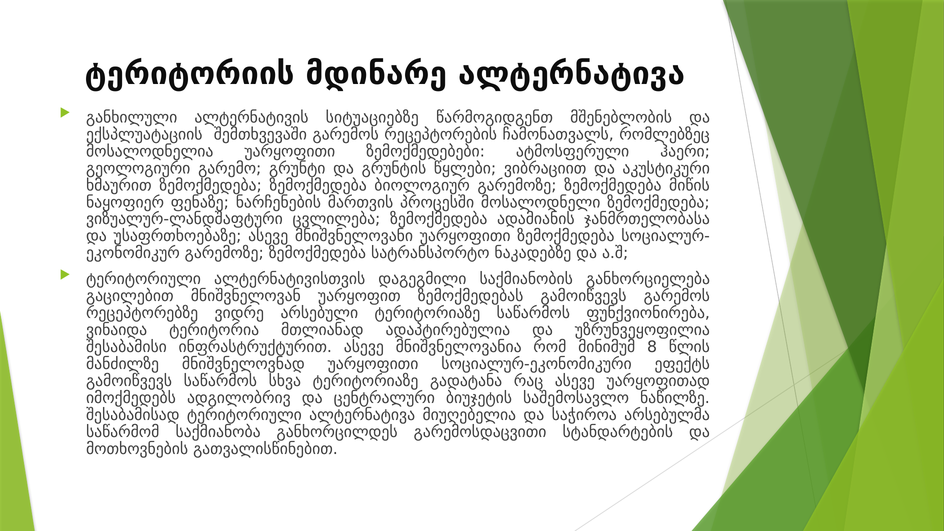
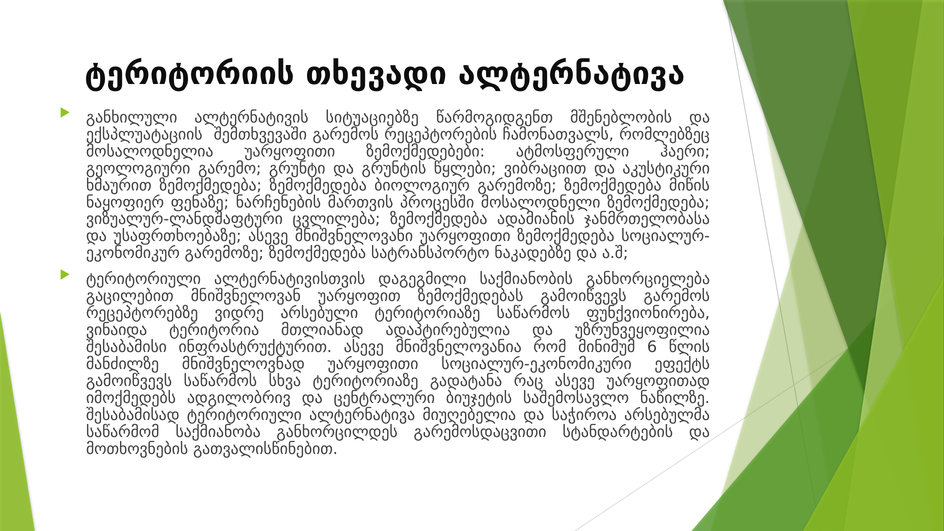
მდინარე: მდინარე -> თხევადი
8: 8 -> 6
